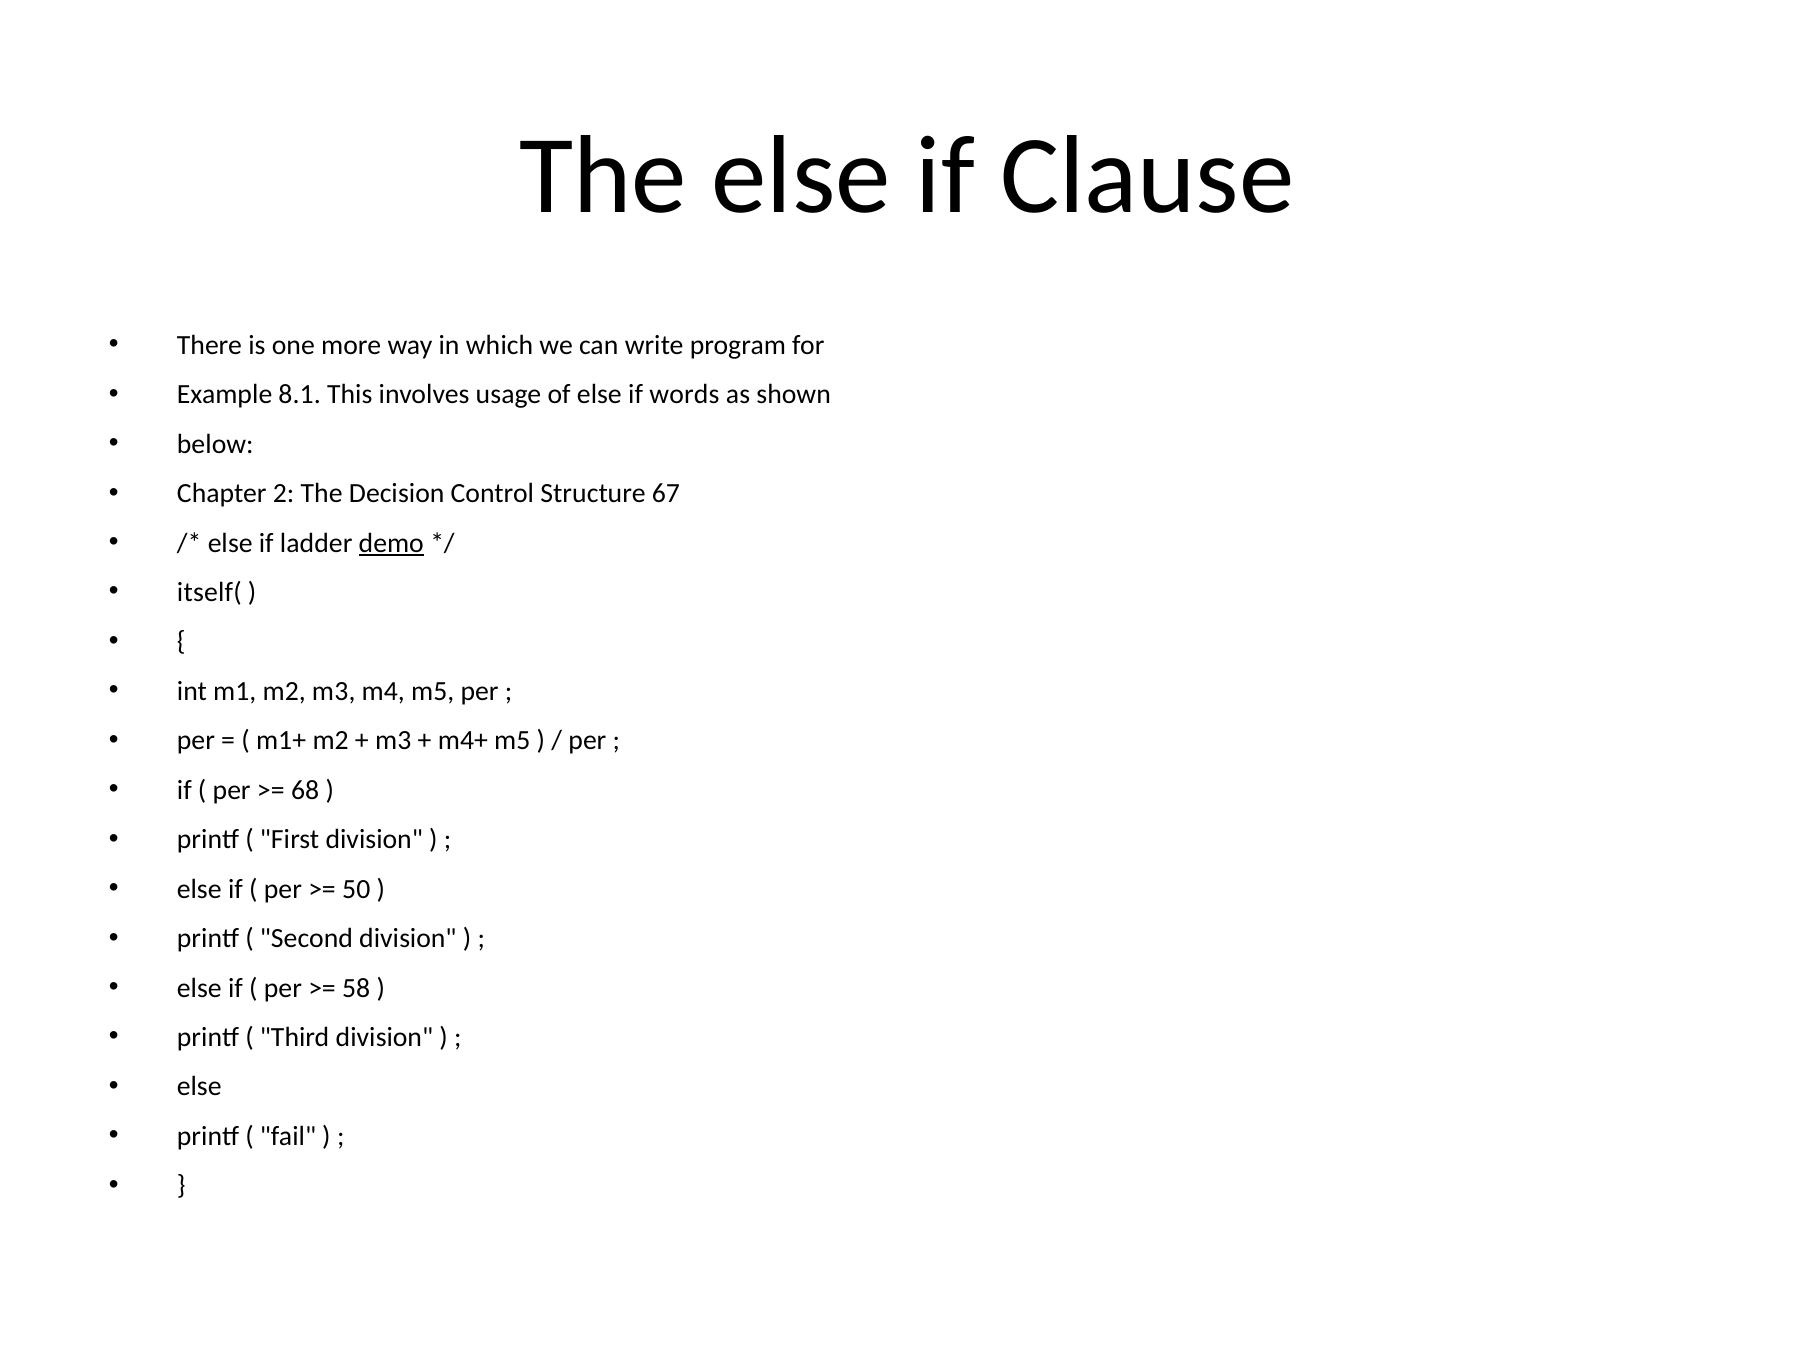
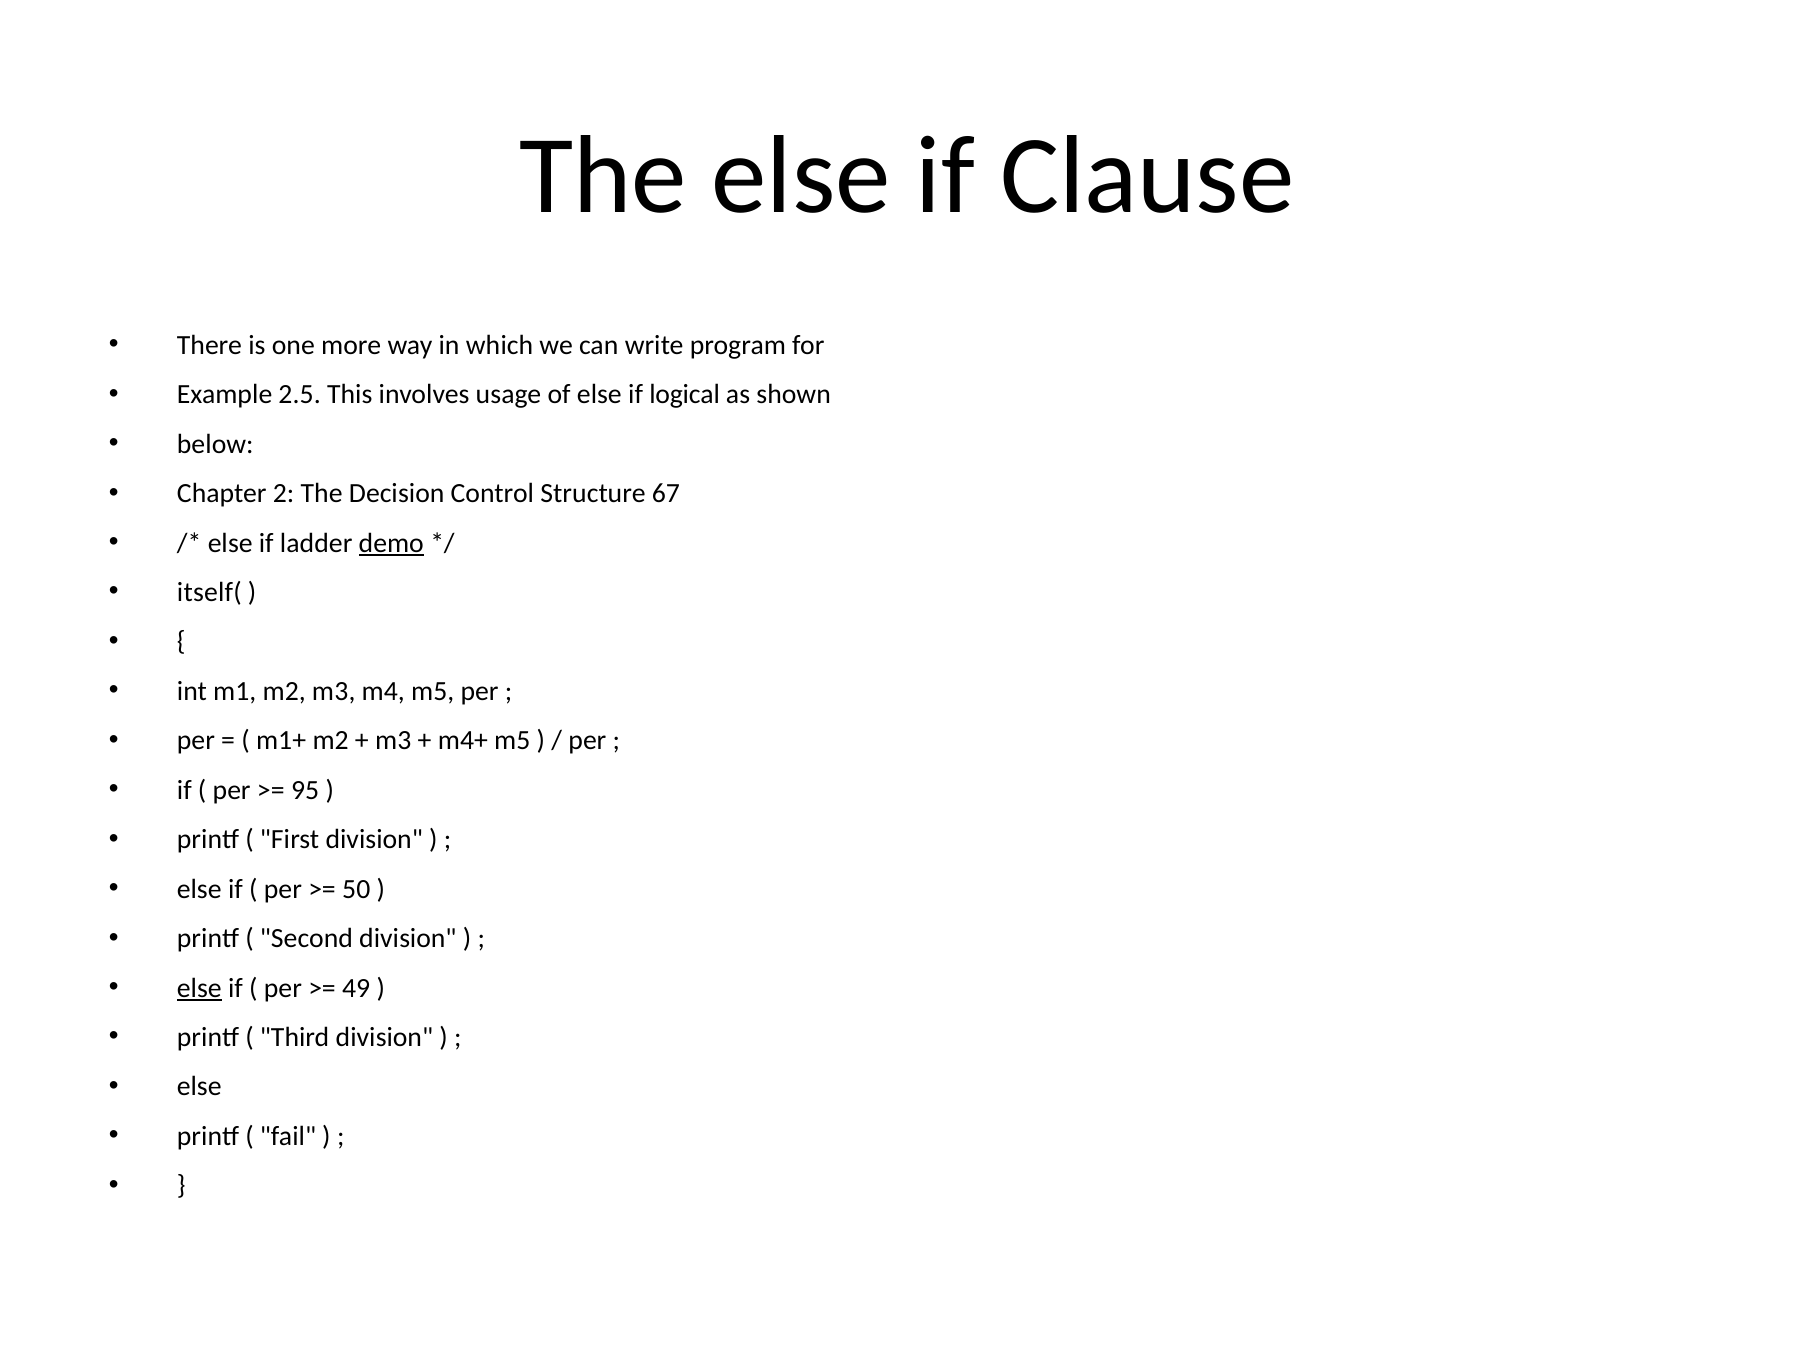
8.1: 8.1 -> 2.5
words: words -> logical
68: 68 -> 95
else at (199, 988) underline: none -> present
58: 58 -> 49
